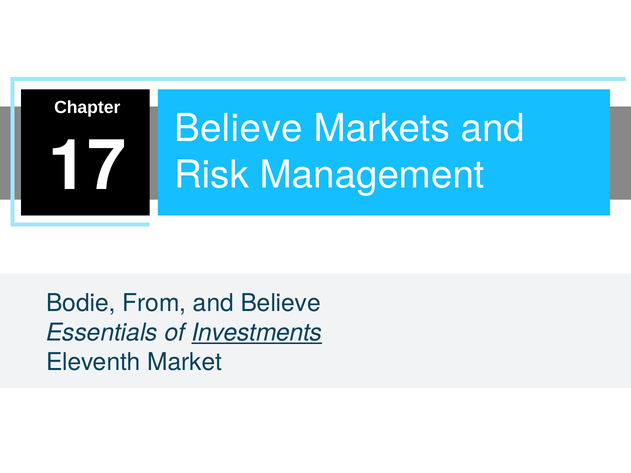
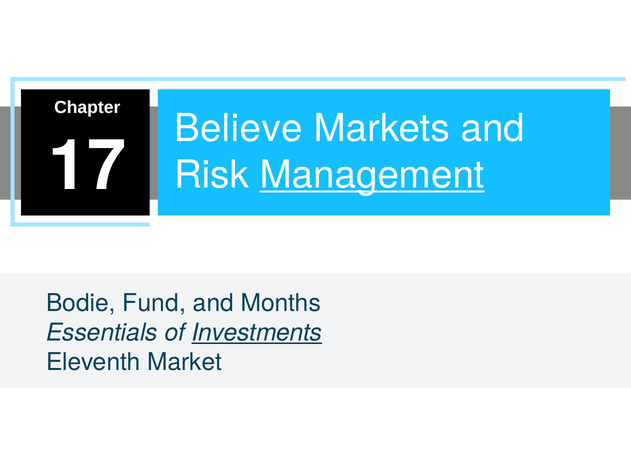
Management underline: none -> present
From: From -> Fund
and Believe: Believe -> Months
